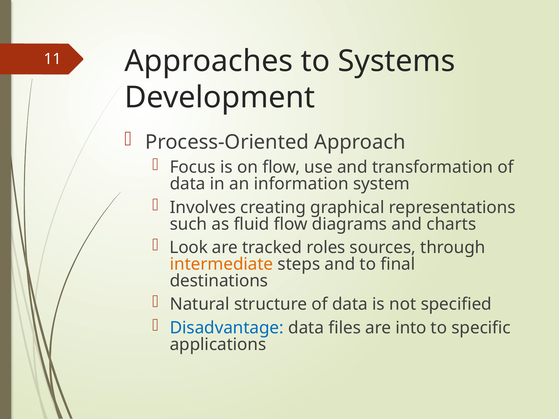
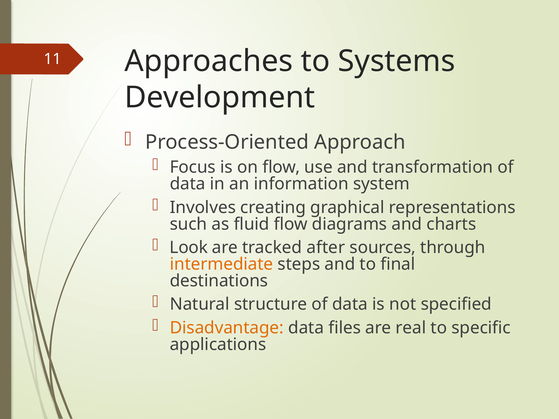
roles: roles -> after
Disadvantage colour: blue -> orange
into: into -> real
